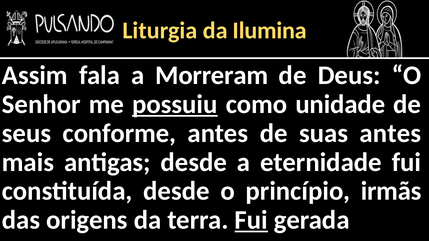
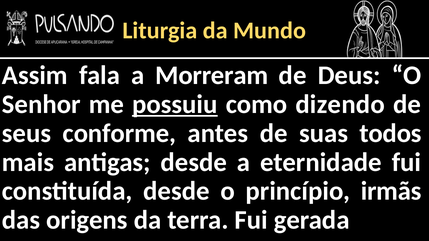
Ilumina: Ilumina -> Mundo
unidade: unidade -> dizendo
suas antes: antes -> todos
Fui at (251, 220) underline: present -> none
